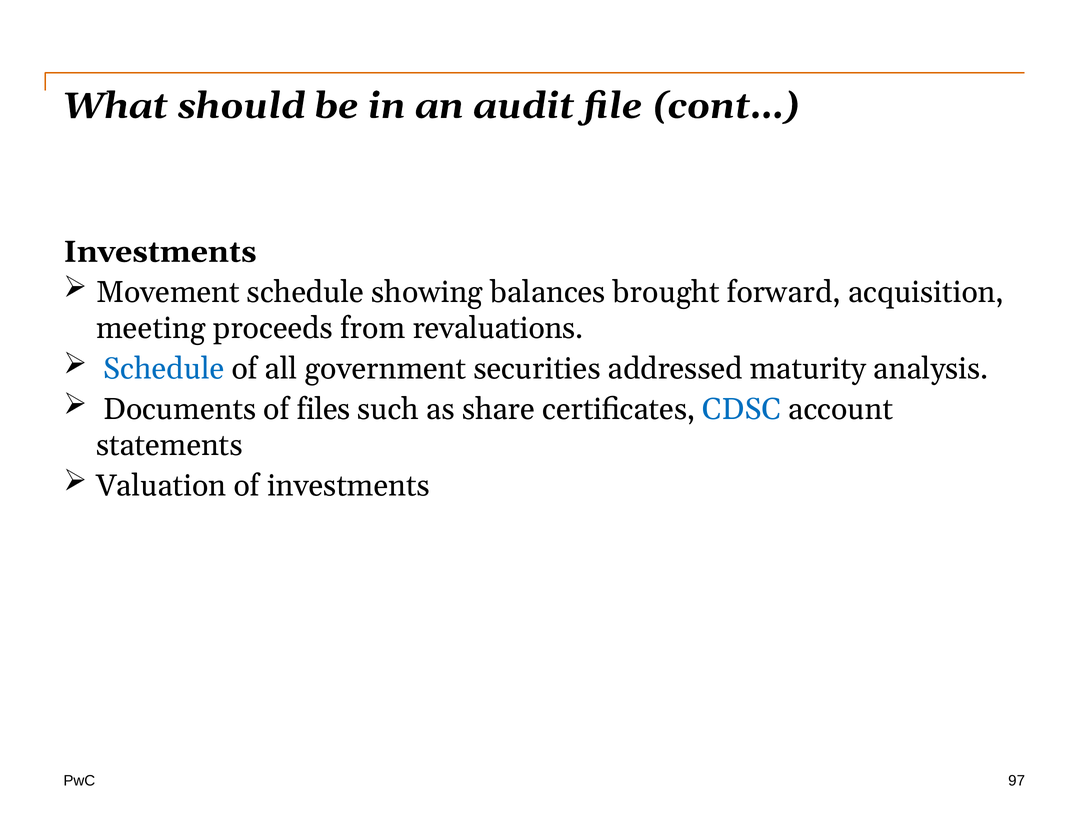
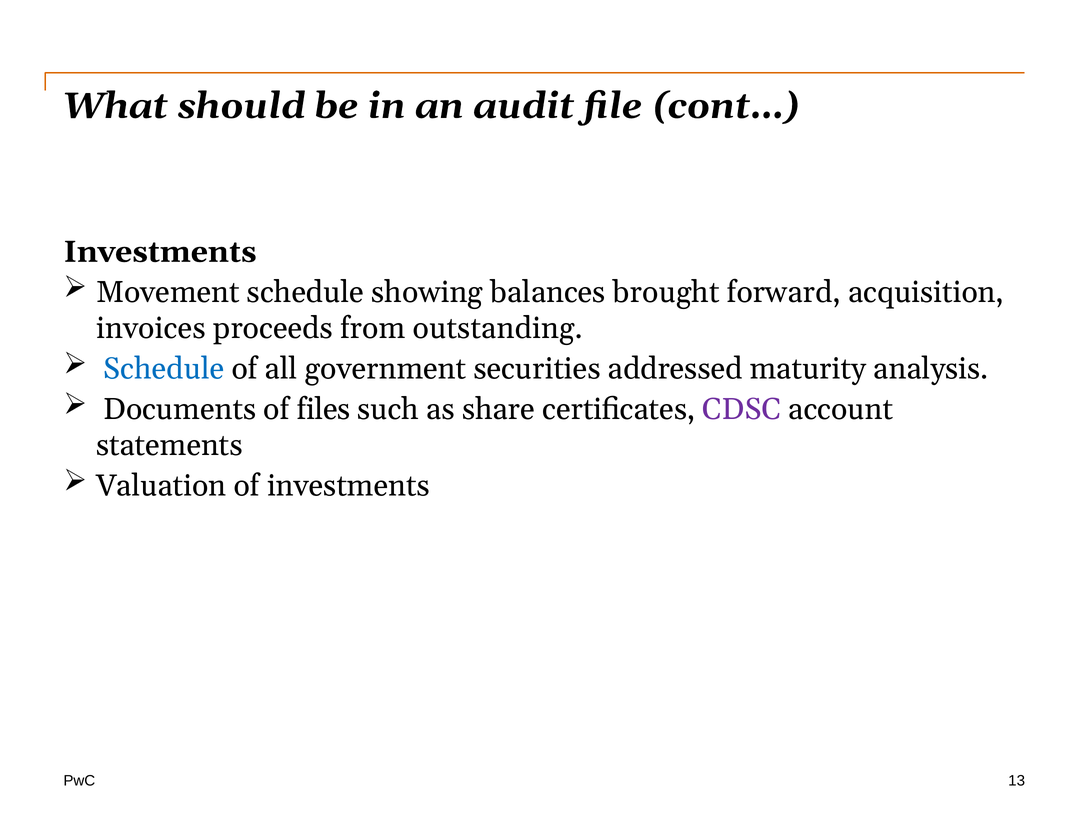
meeting: meeting -> invoices
revaluations: revaluations -> outstanding
CDSC colour: blue -> purple
97: 97 -> 13
